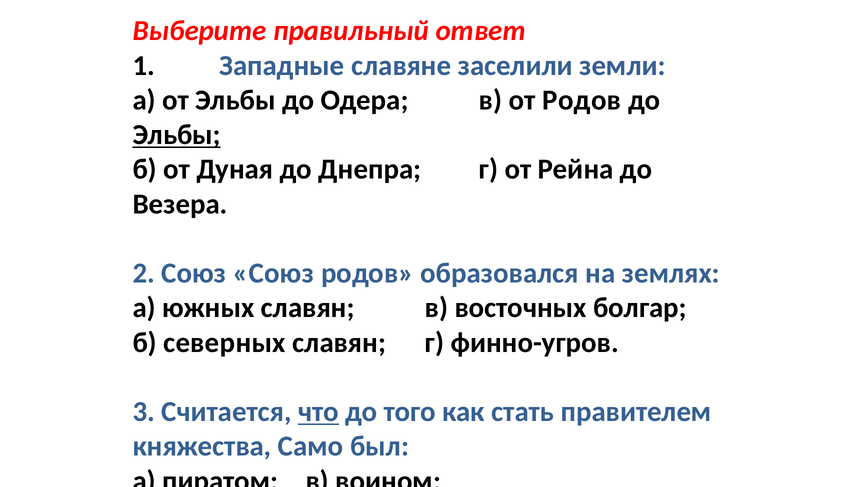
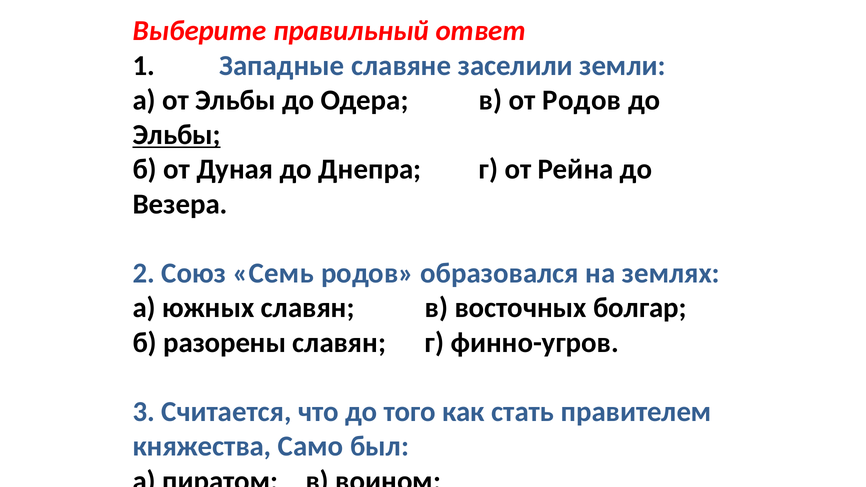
Союз Союз: Союз -> Семь
северных: северных -> разорены
что underline: present -> none
